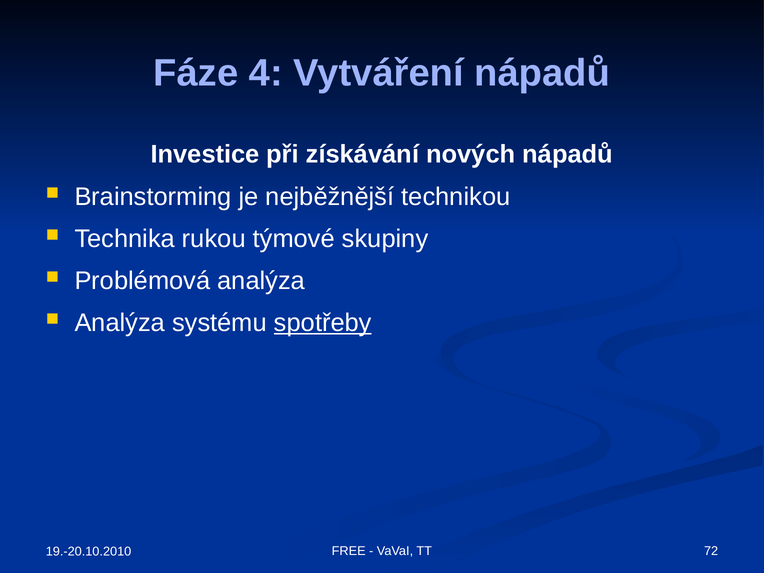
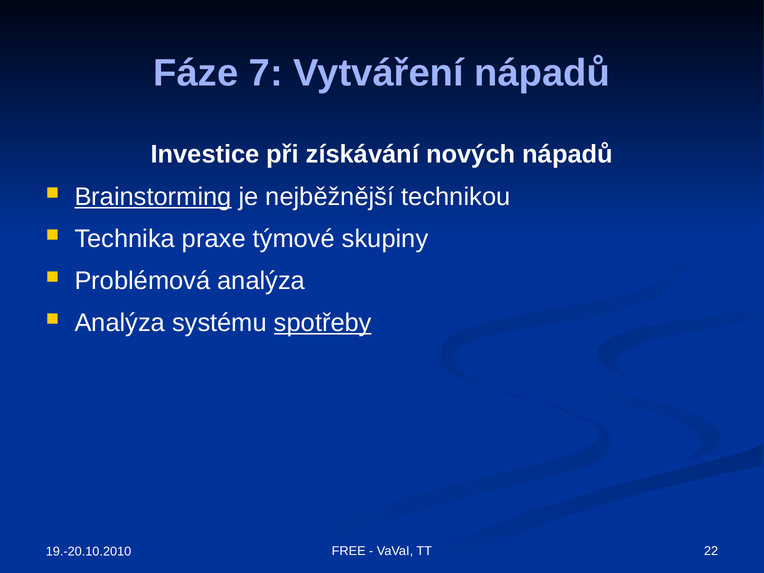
4: 4 -> 7
Brainstorming underline: none -> present
rukou: rukou -> praxe
72: 72 -> 22
